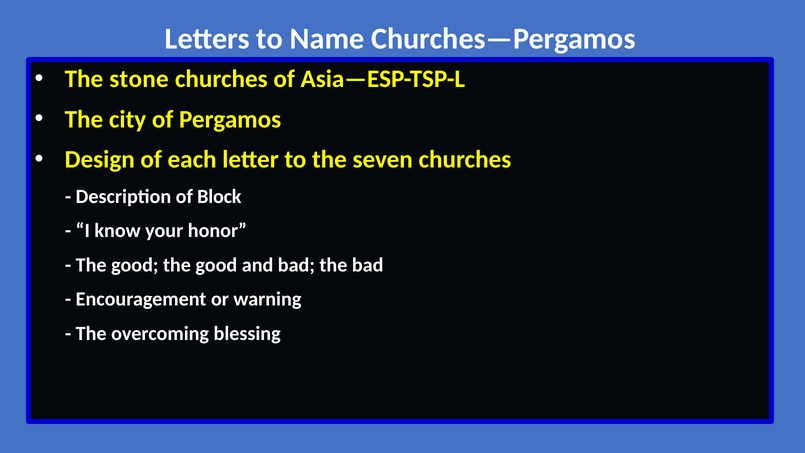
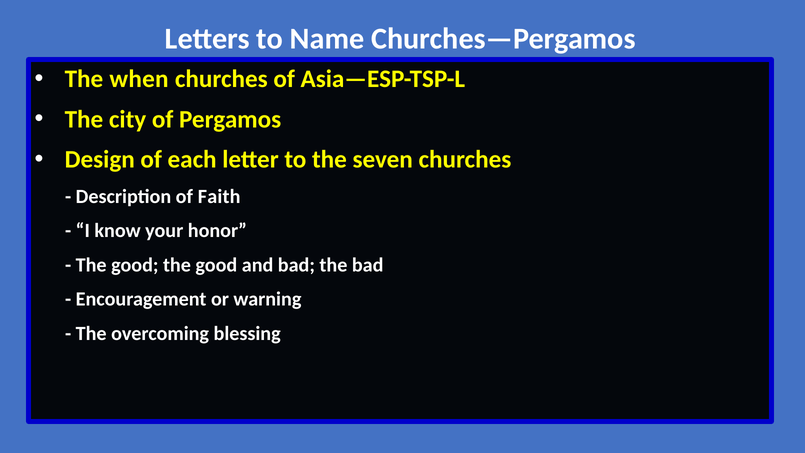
stone: stone -> when
Block: Block -> Faith
